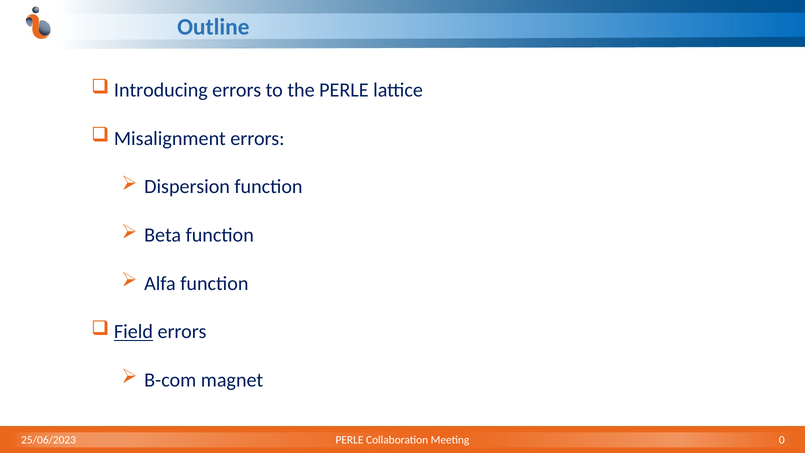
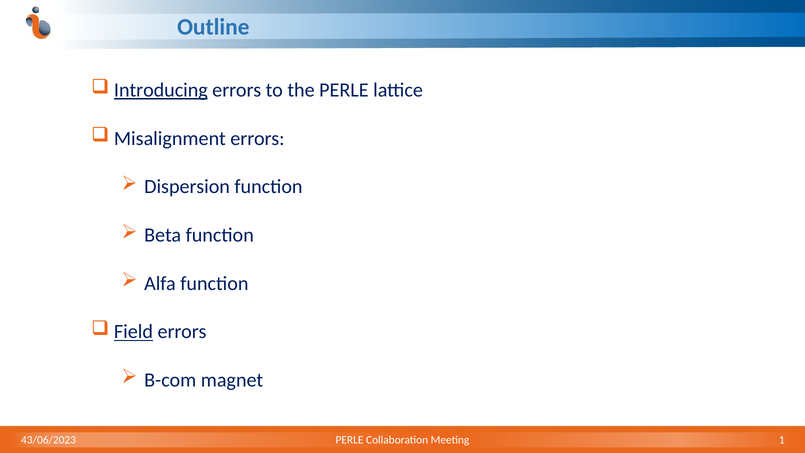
Introducing underline: none -> present
25/06/2023: 25/06/2023 -> 43/06/2023
0: 0 -> 1
